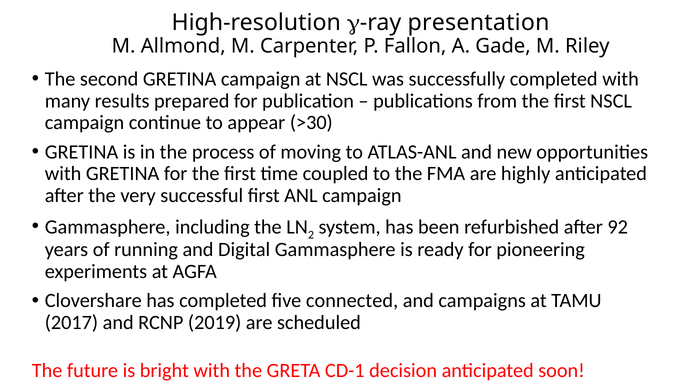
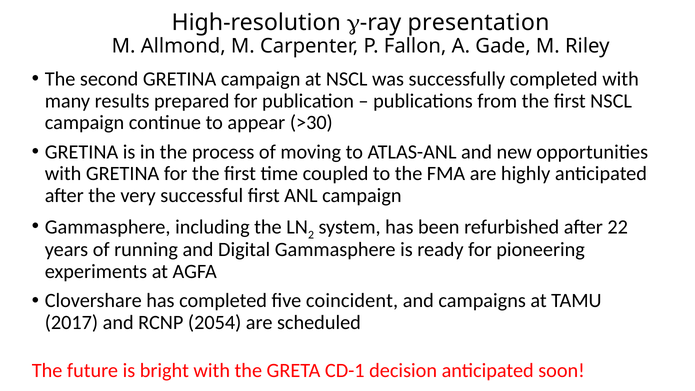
92: 92 -> 22
connected: connected -> coincident
2019: 2019 -> 2054
